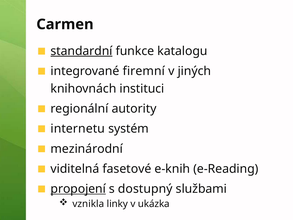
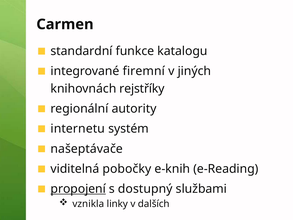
standardní underline: present -> none
instituci: instituci -> rejstříky
mezinárodní: mezinárodní -> našeptávače
fasetové: fasetové -> pobočky
ukázka: ukázka -> dalších
